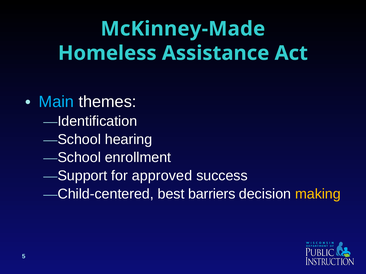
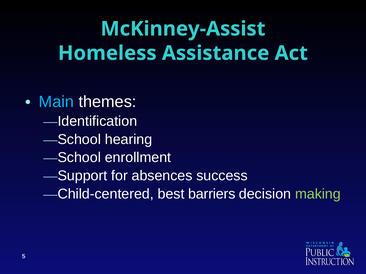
McKinney-Made: McKinney-Made -> McKinney-Assist
approved: approved -> absences
making colour: yellow -> light green
